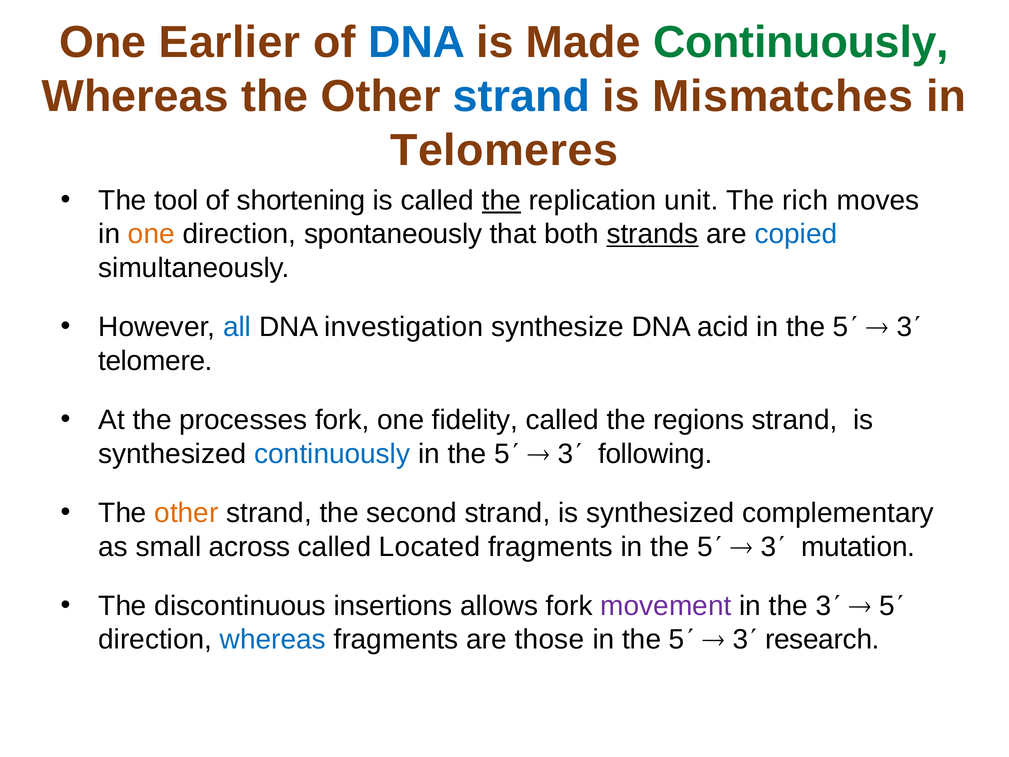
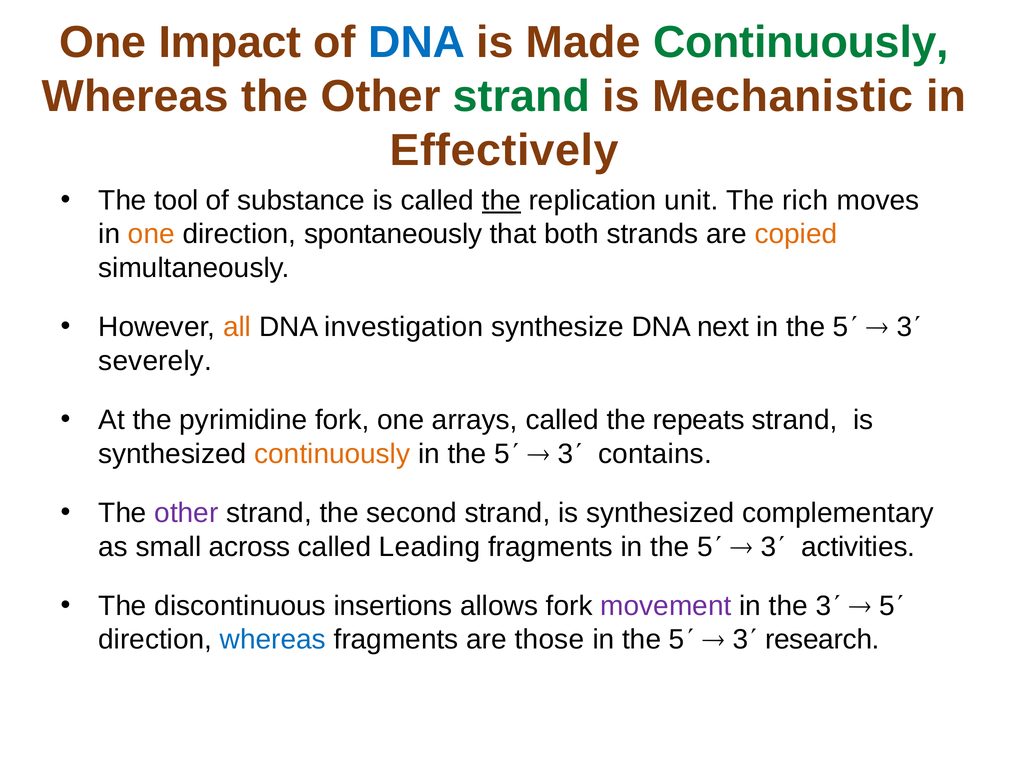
Earlier: Earlier -> Impact
strand at (521, 96) colour: blue -> green
Mismatches: Mismatches -> Mechanistic
Telomeres: Telomeres -> Effectively
shortening: shortening -> substance
strands underline: present -> none
copied colour: blue -> orange
all colour: blue -> orange
acid: acid -> next
telomere: telomere -> severely
processes: processes -> pyrimidine
fidelity: fidelity -> arrays
regions: regions -> repeats
continuously at (332, 454) colour: blue -> orange
following: following -> contains
other at (186, 513) colour: orange -> purple
Located: Located -> Leading
mutation: mutation -> activities
